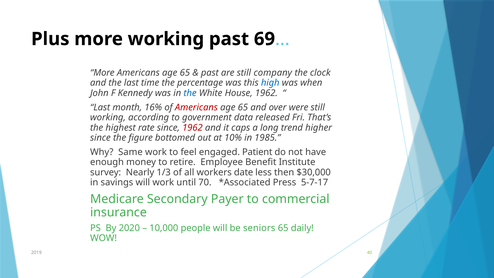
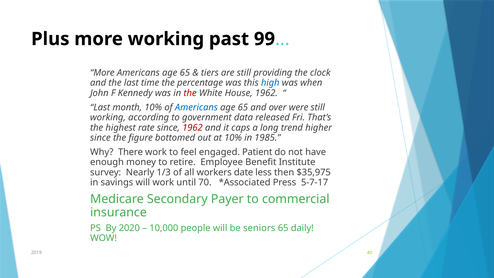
69: 69 -> 99
past at (210, 73): past -> tiers
company: company -> providing
the at (190, 93) colour: blue -> red
month 16%: 16% -> 10%
Americans at (196, 108) colour: red -> blue
Same: Same -> There
$30,000: $30,000 -> $35,975
